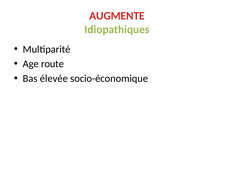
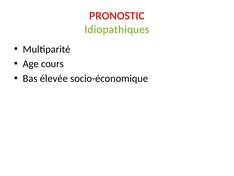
AUGMENTE: AUGMENTE -> PRONOSTIC
route: route -> cours
